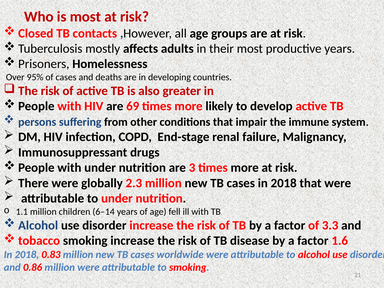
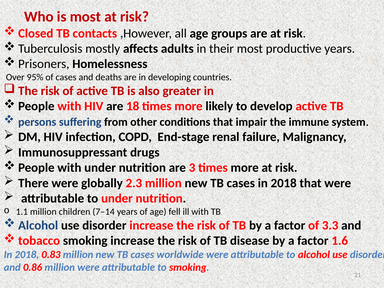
69: 69 -> 18
6–14: 6–14 -> 7–14
